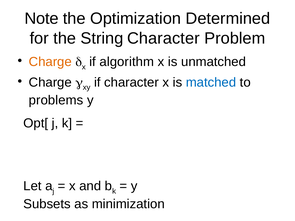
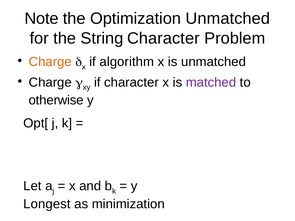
Optimization Determined: Determined -> Unmatched
matched colour: blue -> purple
problems: problems -> otherwise
Subsets: Subsets -> Longest
